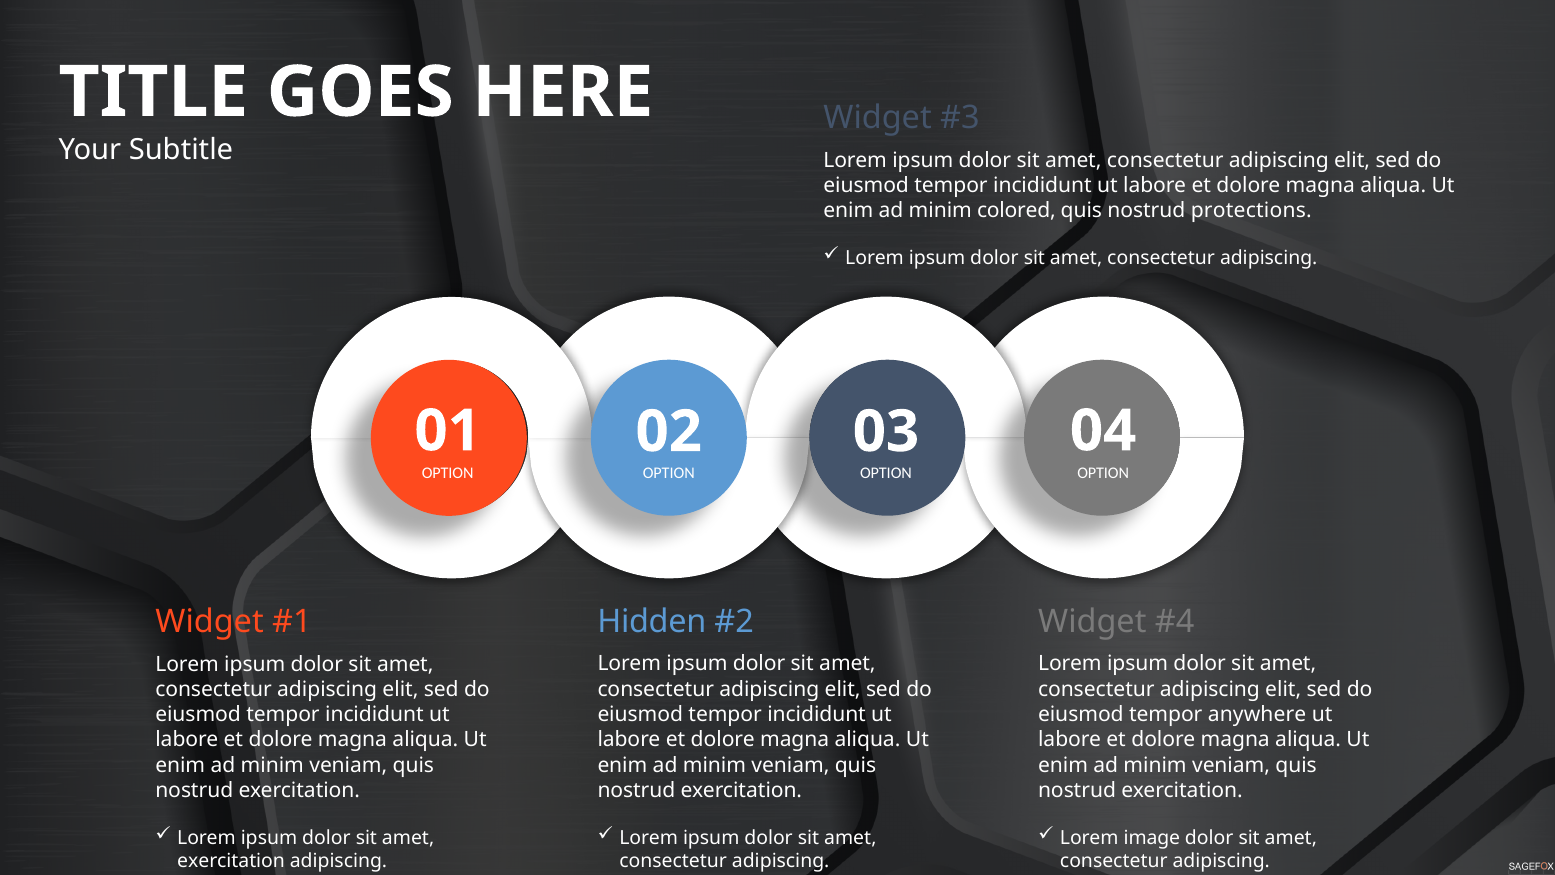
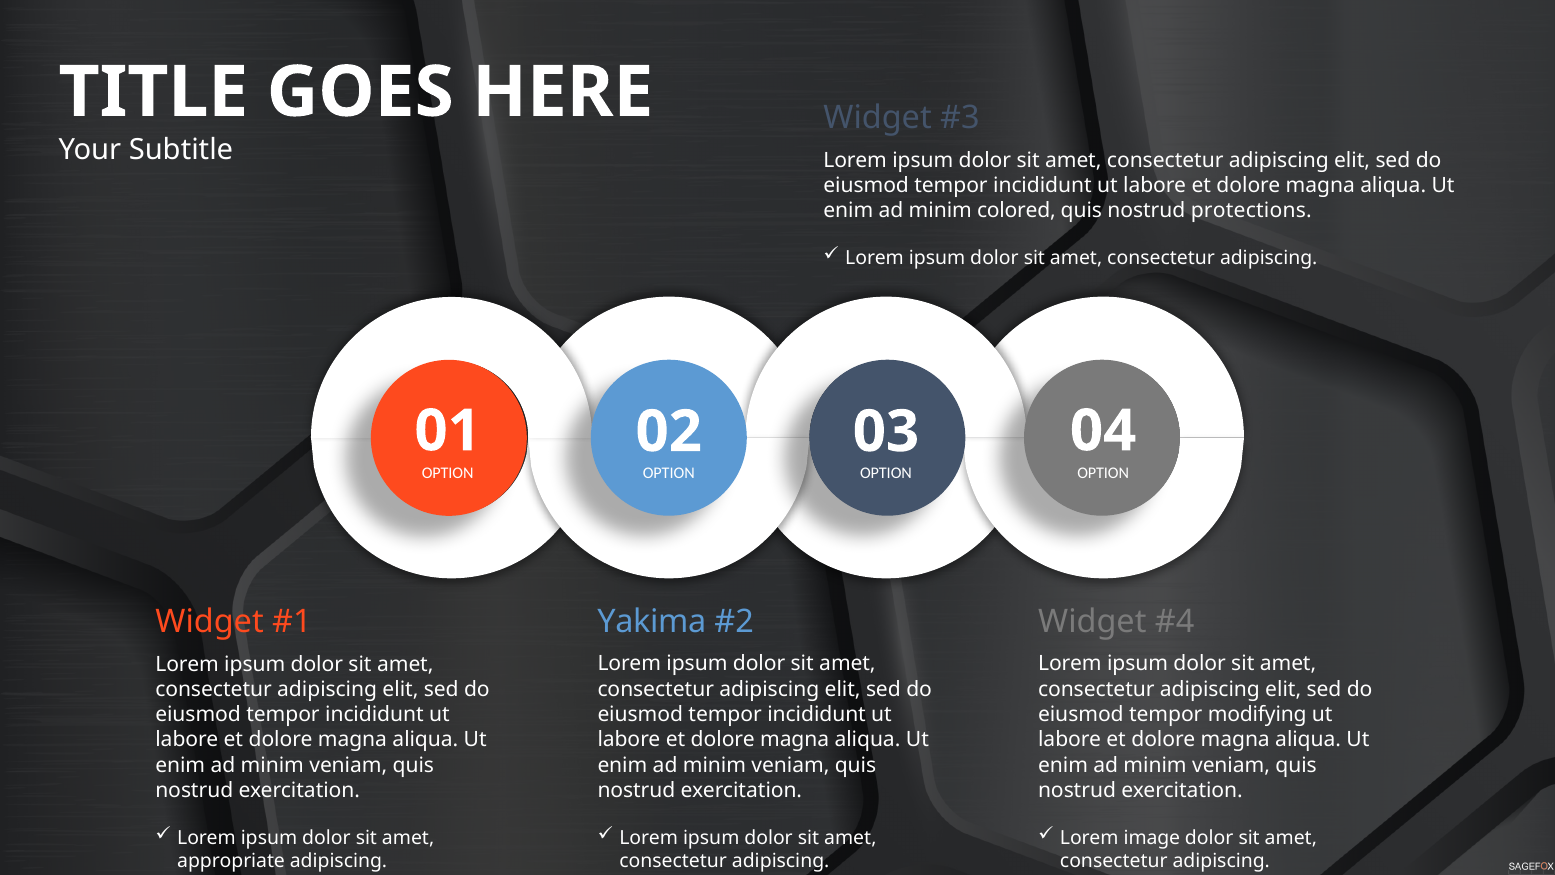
Hidden: Hidden -> Yakima
anywhere: anywhere -> modifying
exercitation at (231, 861): exercitation -> appropriate
